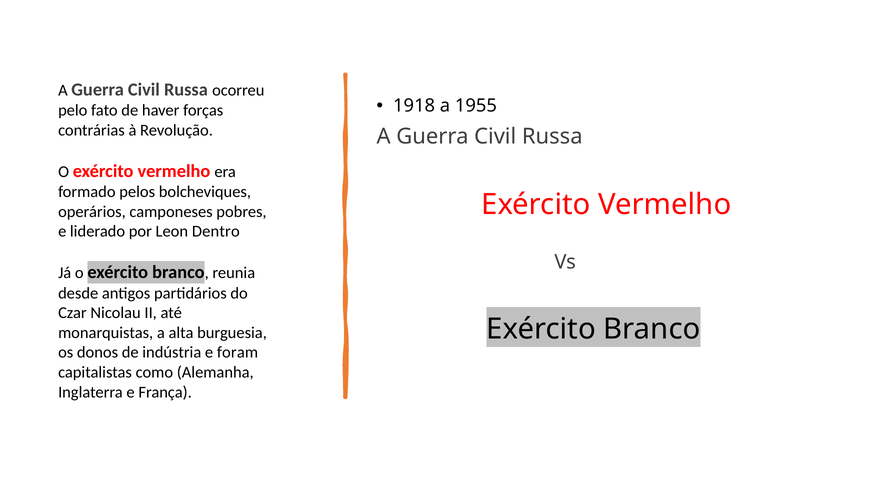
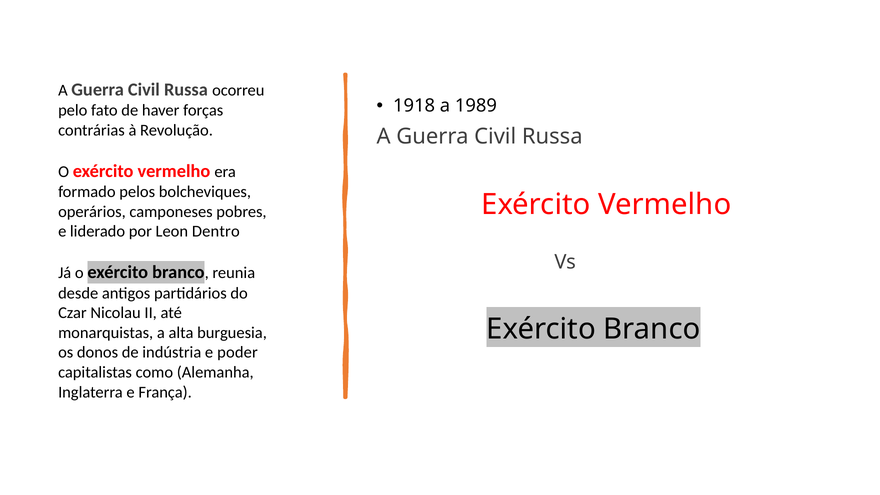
1955: 1955 -> 1989
foram: foram -> poder
